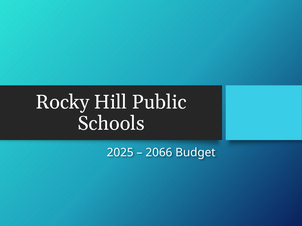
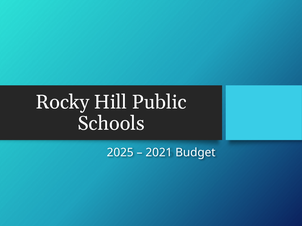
2066: 2066 -> 2021
